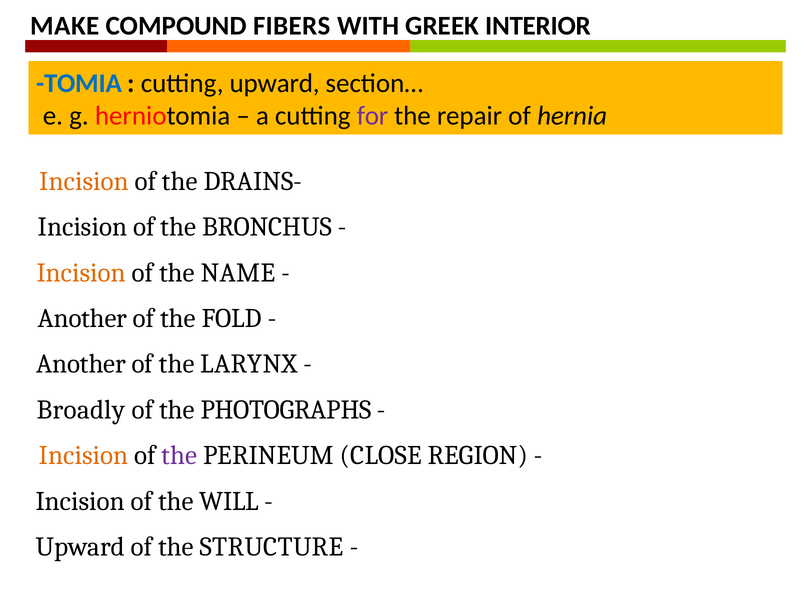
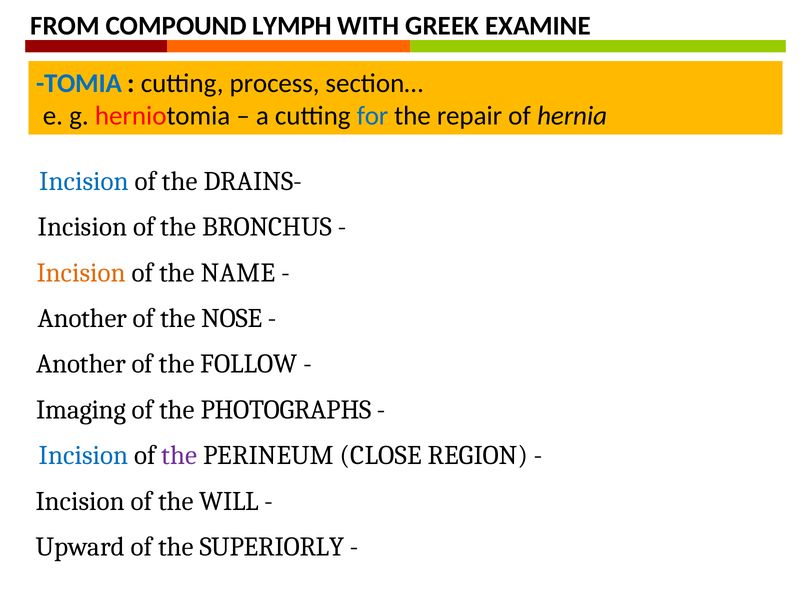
MAKE: MAKE -> FROM
FIBERS: FIBERS -> LYMPH
INTERIOR: INTERIOR -> EXAMINE
cutting upward: upward -> process
for colour: purple -> blue
Incision at (84, 181) colour: orange -> blue
FOLD: FOLD -> NOSE
LARYNX: LARYNX -> FOLLOW
Broadly: Broadly -> Imaging
Incision at (84, 456) colour: orange -> blue
STRUCTURE: STRUCTURE -> SUPERIORLY
